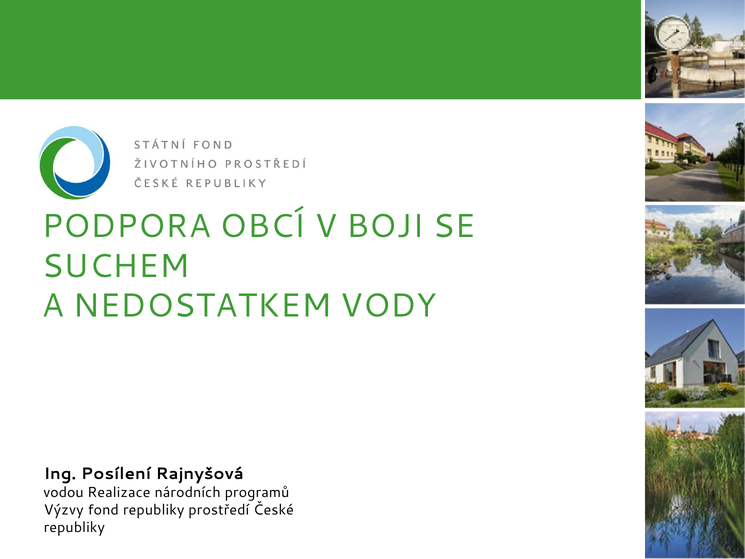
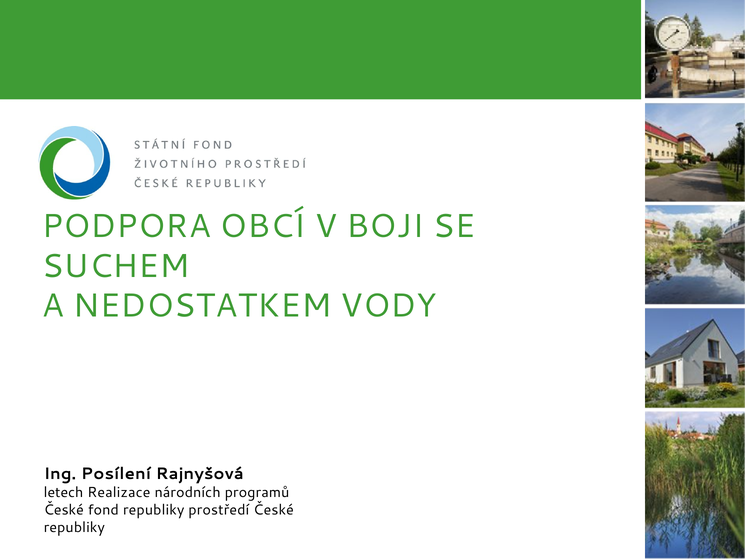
vodou: vodou -> letech
Výzvy at (64, 510): Výzvy -> České
